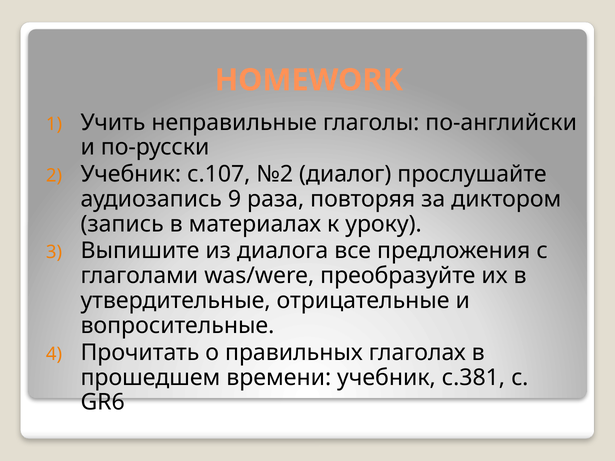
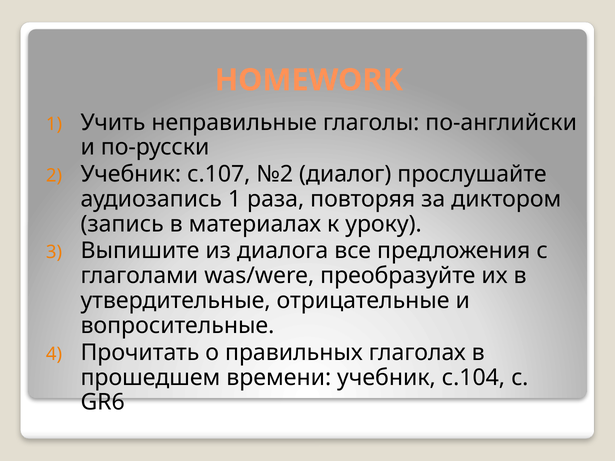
аудиозапись 9: 9 -> 1
с.381: с.381 -> с.104
